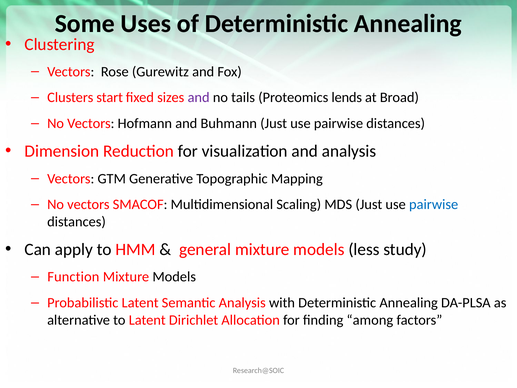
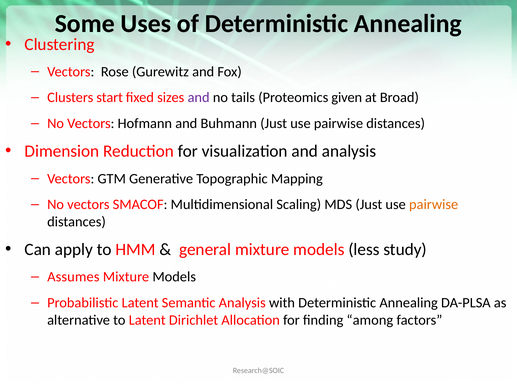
lends: lends -> given
pairwise at (434, 204) colour: blue -> orange
Function: Function -> Assumes
